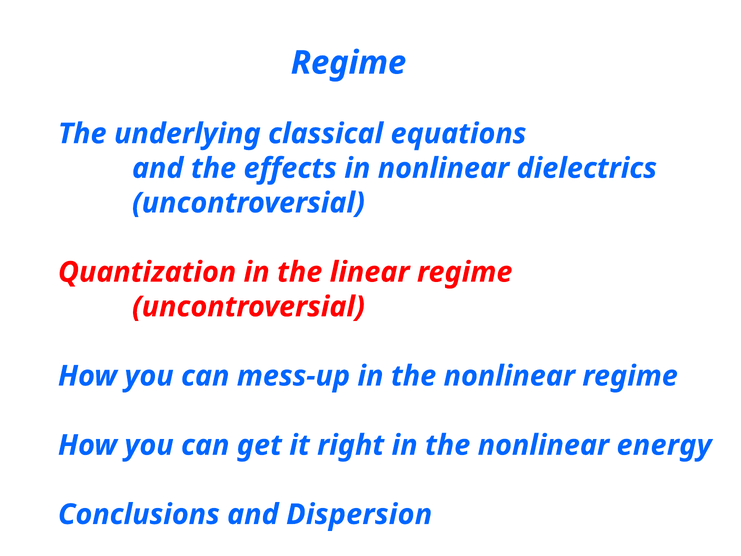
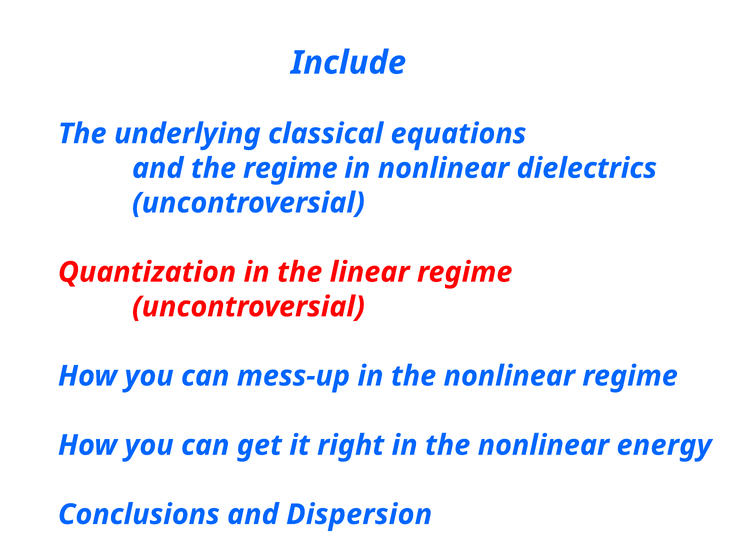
Regime at (348, 63): Regime -> Include
the effects: effects -> regime
